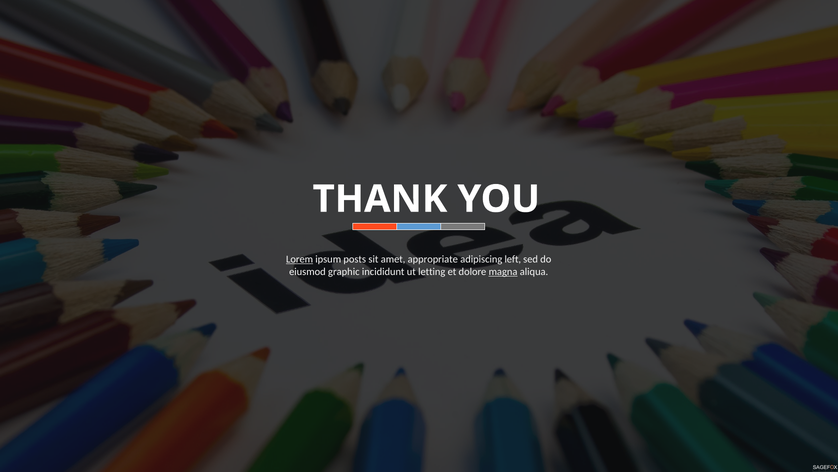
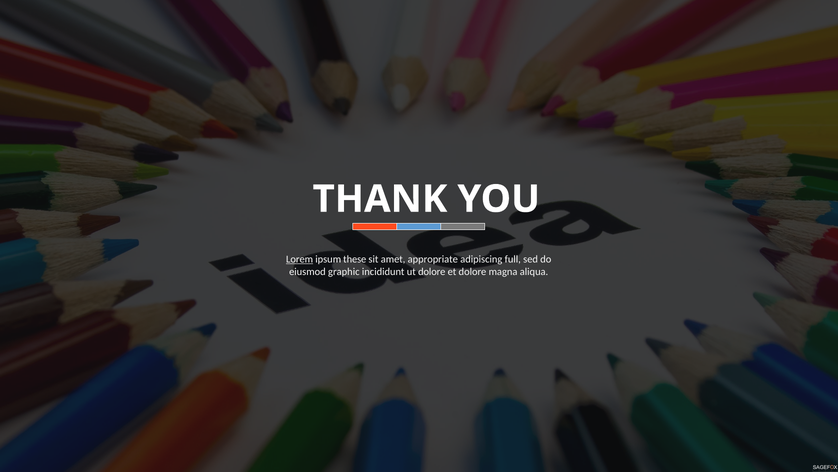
posts: posts -> these
left: left -> full
ut letting: letting -> dolore
magna underline: present -> none
